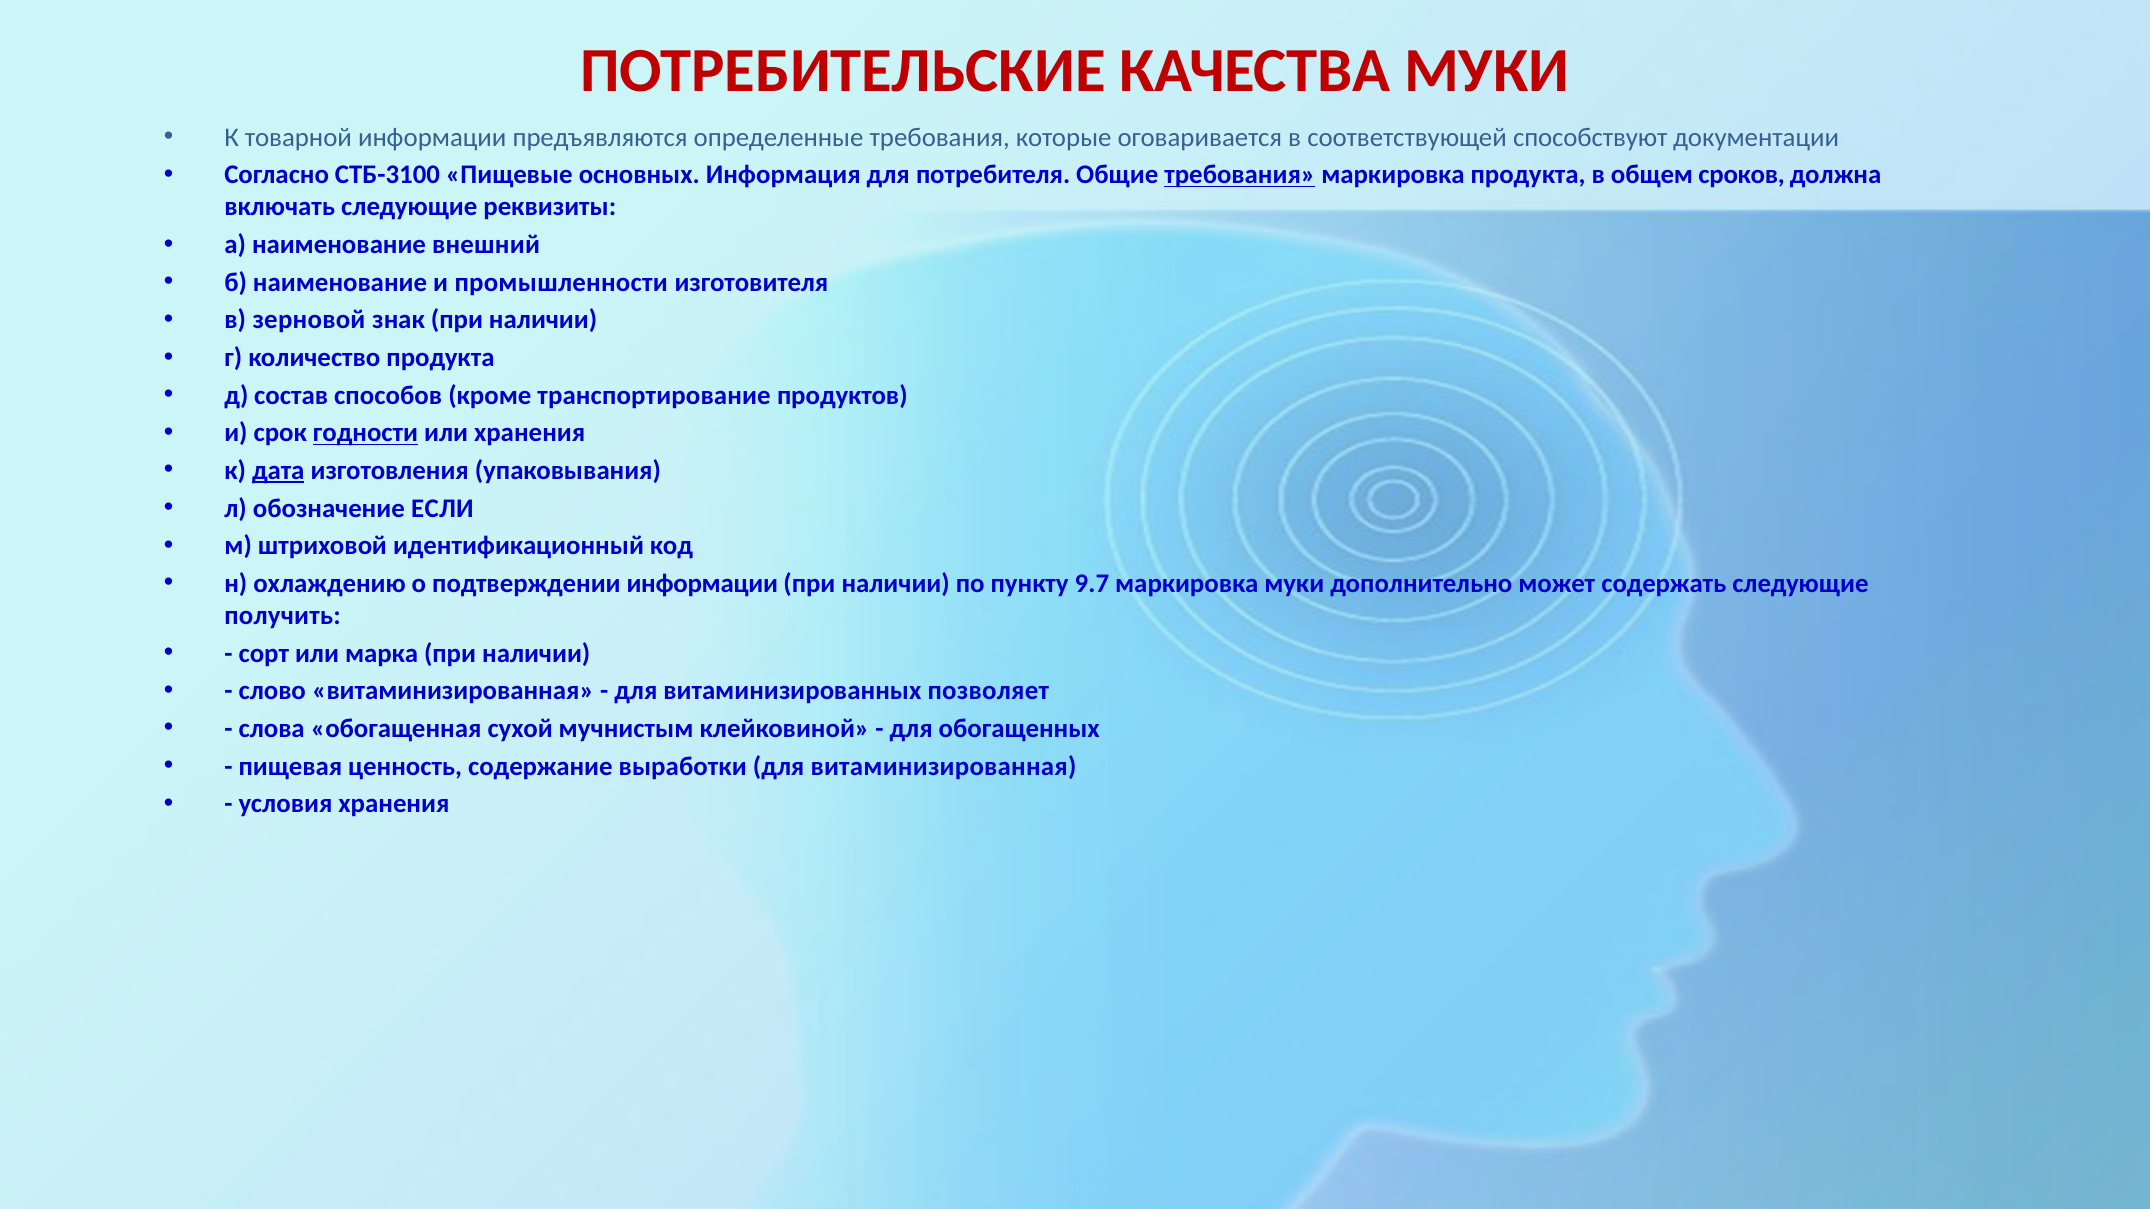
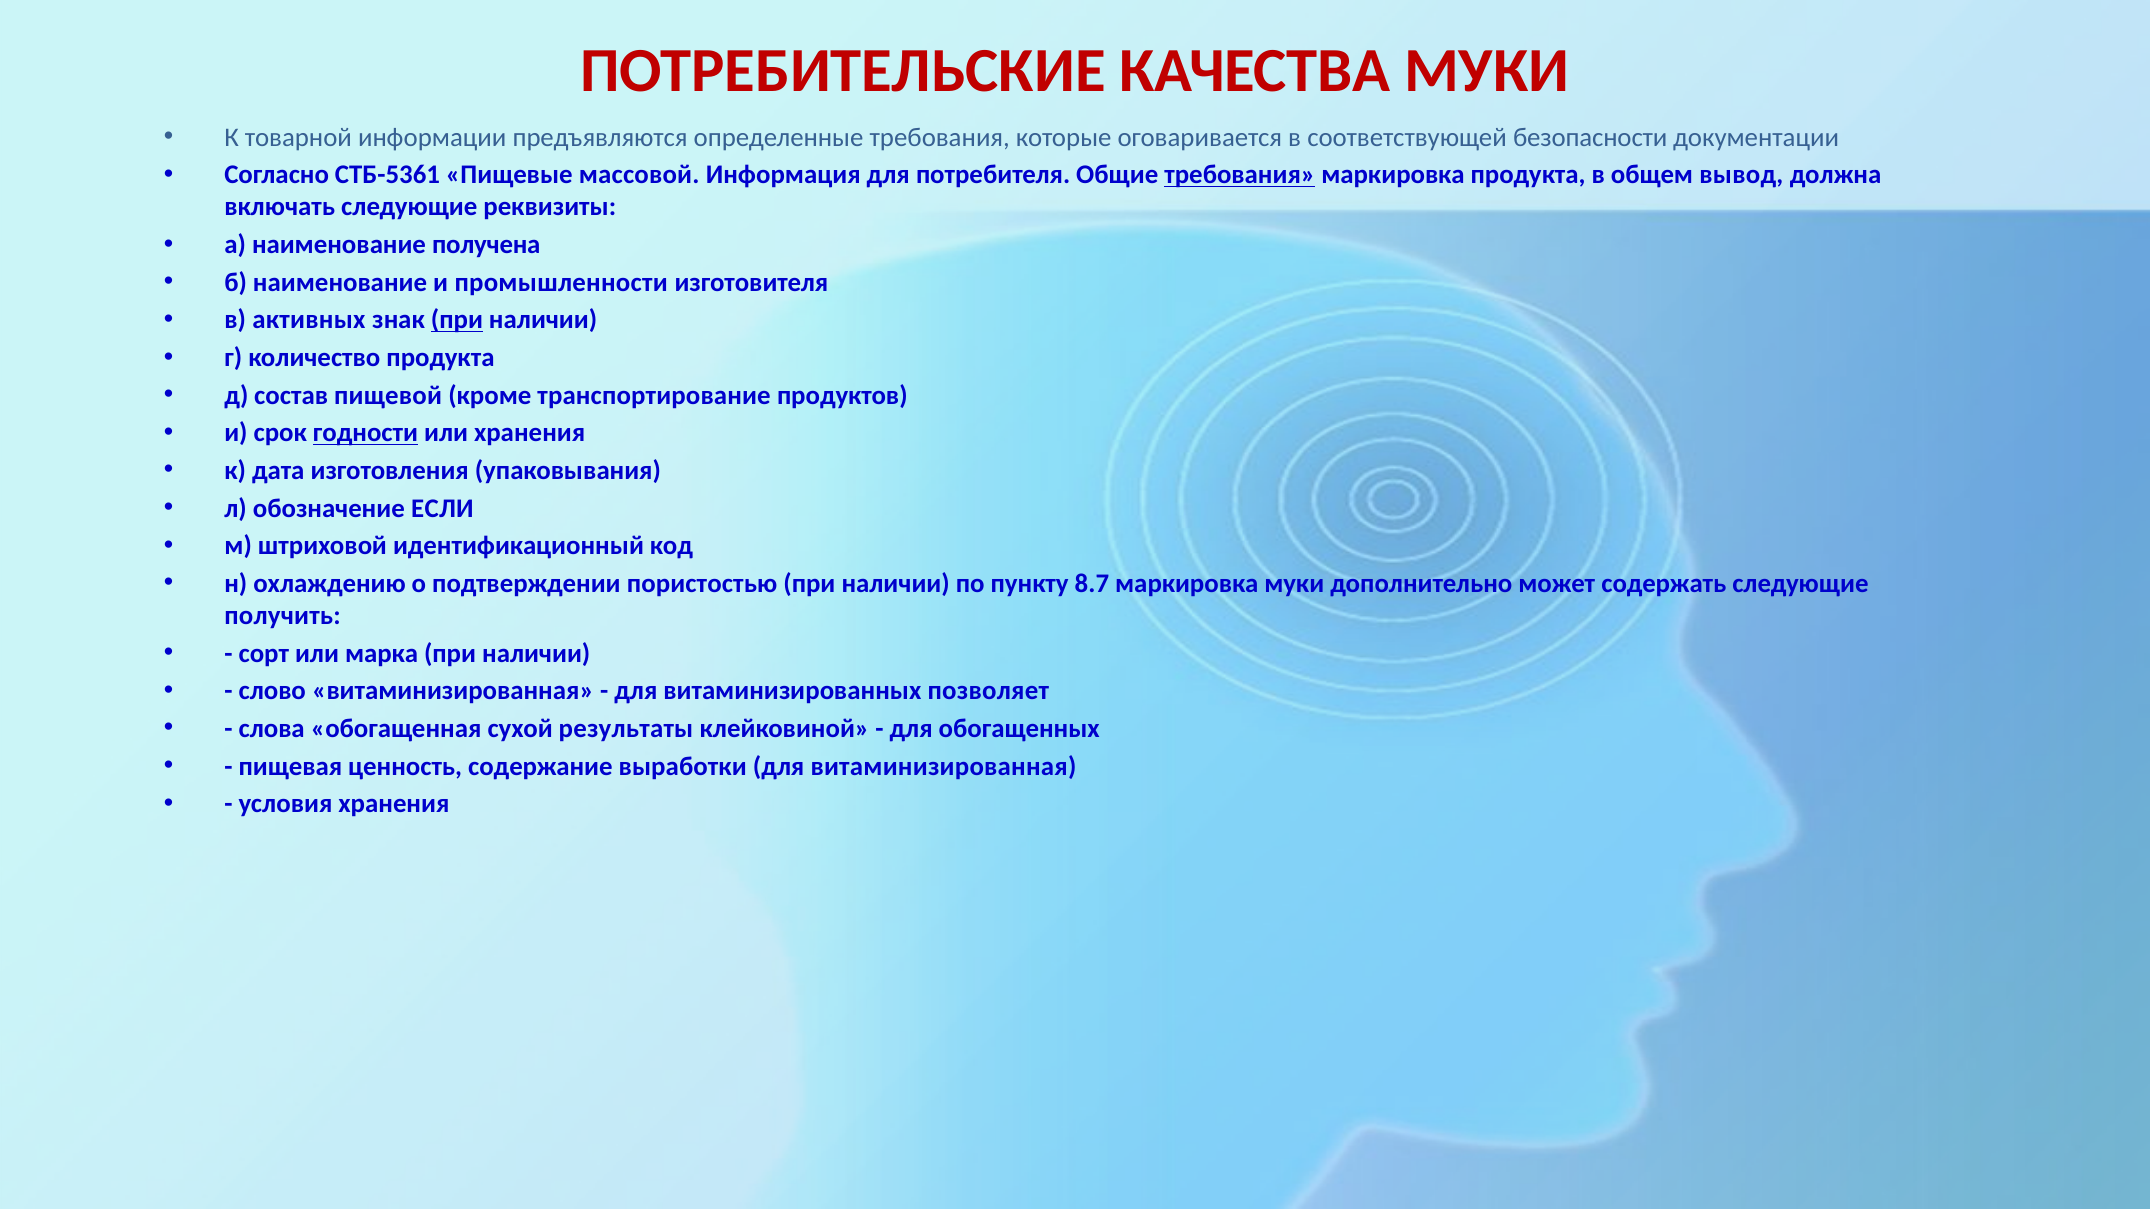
способствуют: способствуют -> безопасности
СТБ-3100: СТБ-3100 -> СТБ-5361
основных: основных -> массовой
сроков: сроков -> вывод
внешний: внешний -> получена
зерновой: зерновой -> активных
при at (457, 320) underline: none -> present
способов: способов -> пищевой
дата underline: present -> none
подтверждении информации: информации -> пористостью
9.7: 9.7 -> 8.7
мучнистым: мучнистым -> результаты
